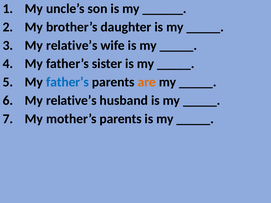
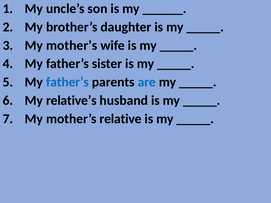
relative’s at (72, 45): relative’s -> mother’s
are colour: orange -> blue
mother’s parents: parents -> relative
